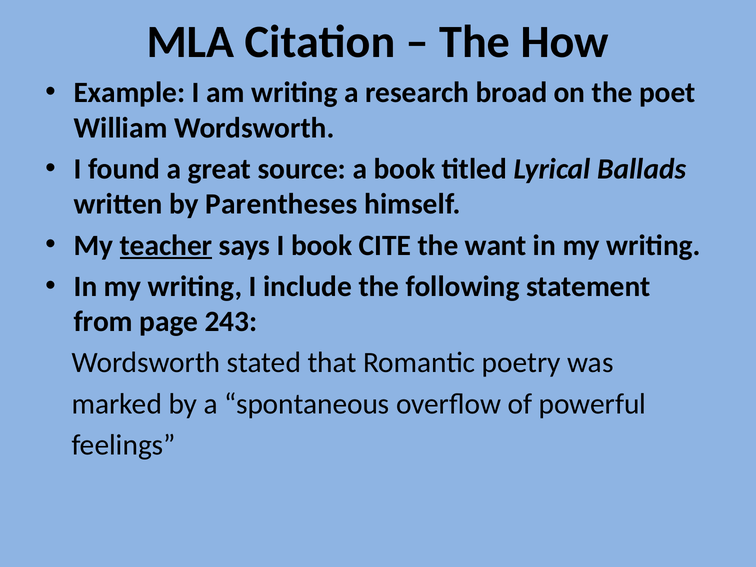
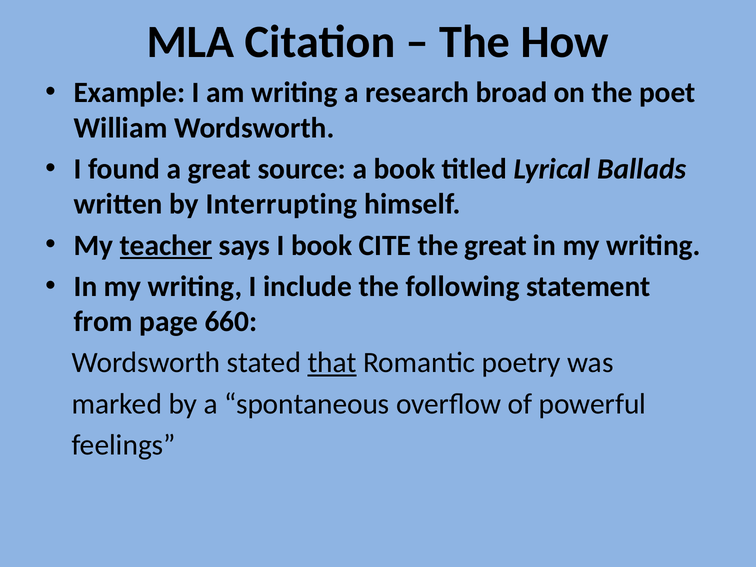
Parentheses: Parentheses -> Interrupting
the want: want -> great
243: 243 -> 660
that underline: none -> present
